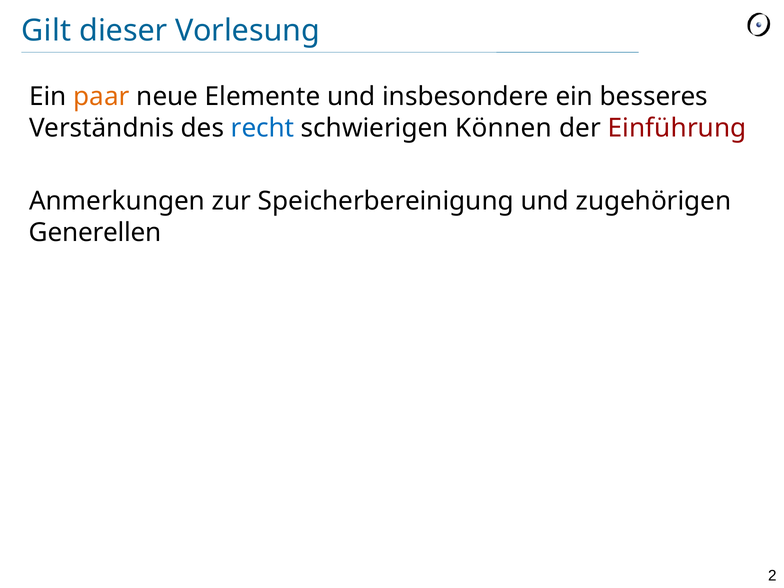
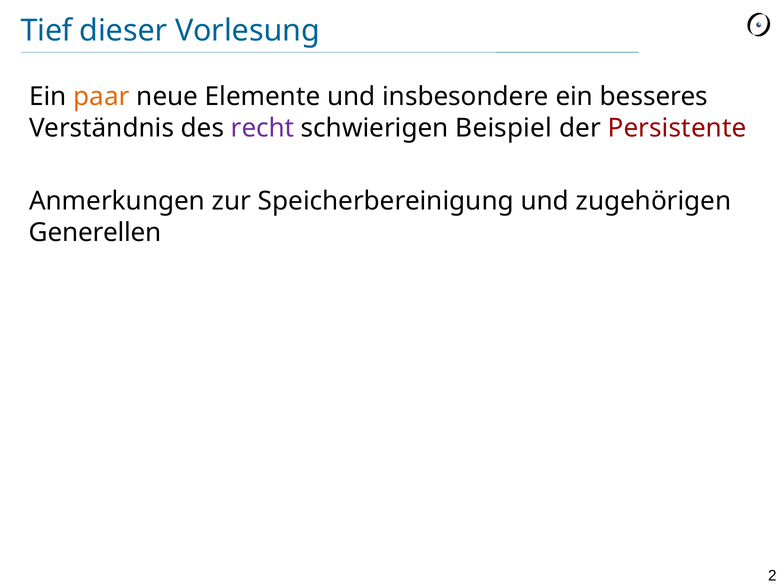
Gilt: Gilt -> Tief
recht colour: blue -> purple
Können: Können -> Beispiel
Einführung: Einführung -> Persistente
